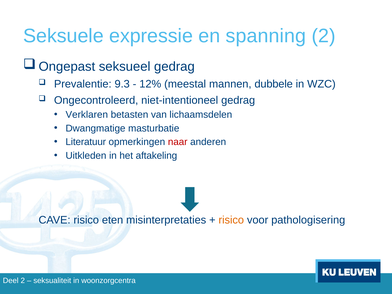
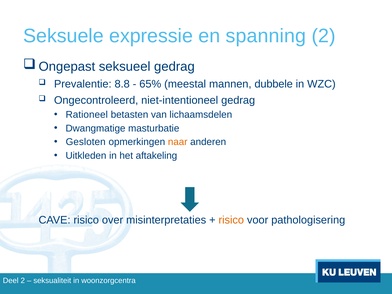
9.3: 9.3 -> 8.8
12%: 12% -> 65%
Verklaren: Verklaren -> Rationeel
Literatuur: Literatuur -> Gesloten
naar colour: red -> orange
eten: eten -> over
